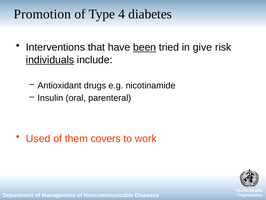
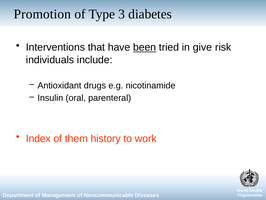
4: 4 -> 3
individuals underline: present -> none
Used: Used -> Index
covers: covers -> history
